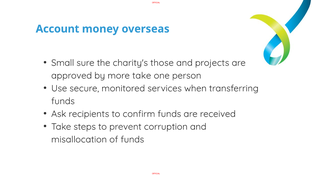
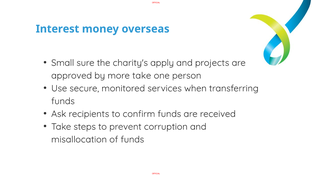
Account: Account -> Interest
those: those -> apply
